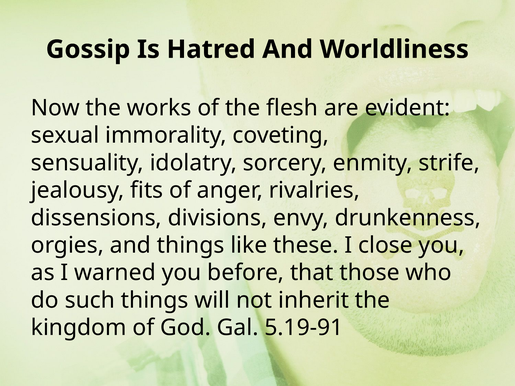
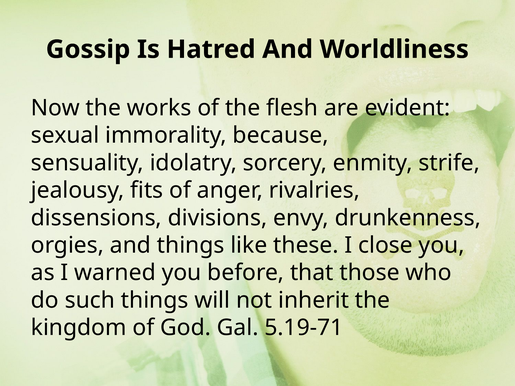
coveting: coveting -> because
5.19-91: 5.19-91 -> 5.19-71
